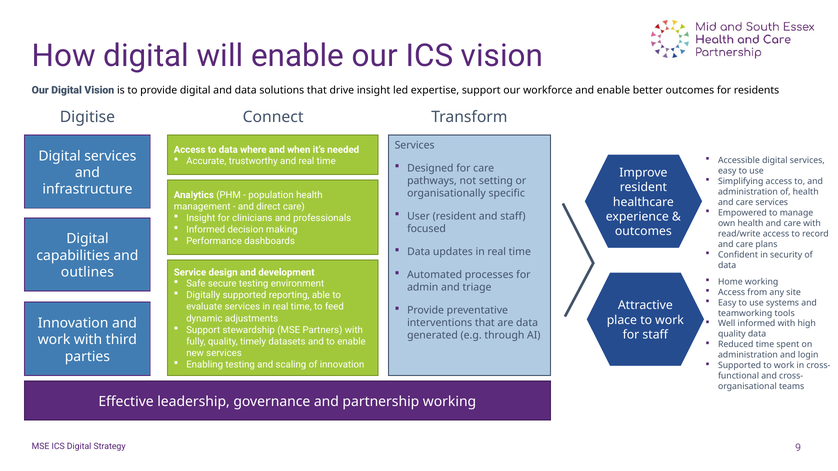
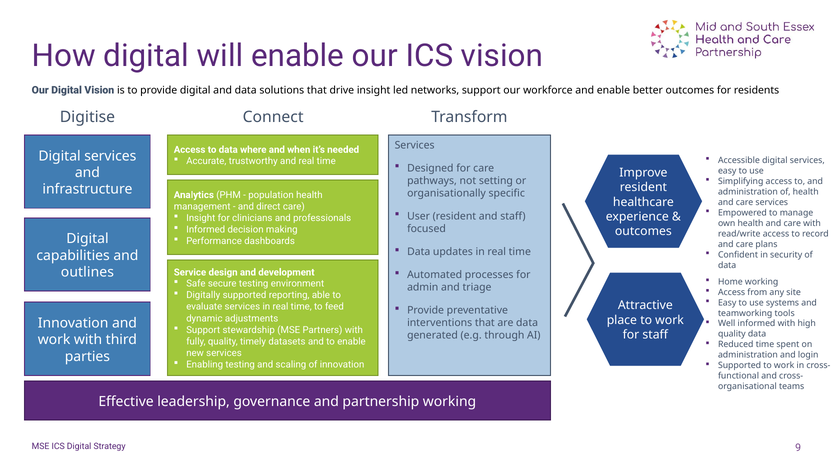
expertise: expertise -> networks
